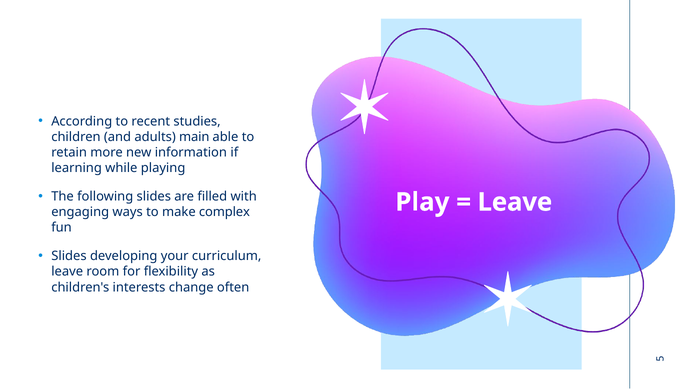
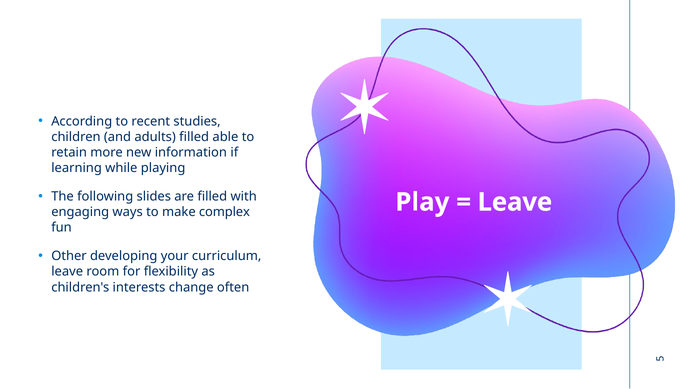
adults main: main -> filled
Slides at (69, 256): Slides -> Other
